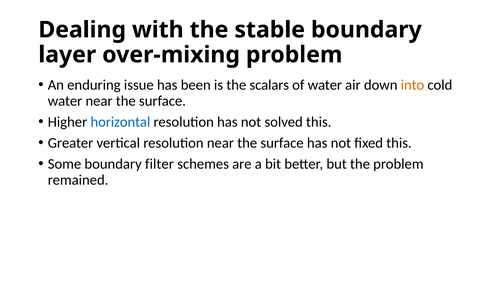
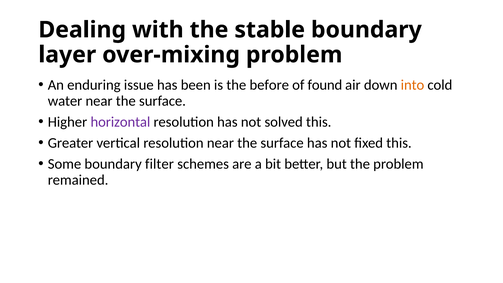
scalars: scalars -> before
of water: water -> found
horizontal colour: blue -> purple
